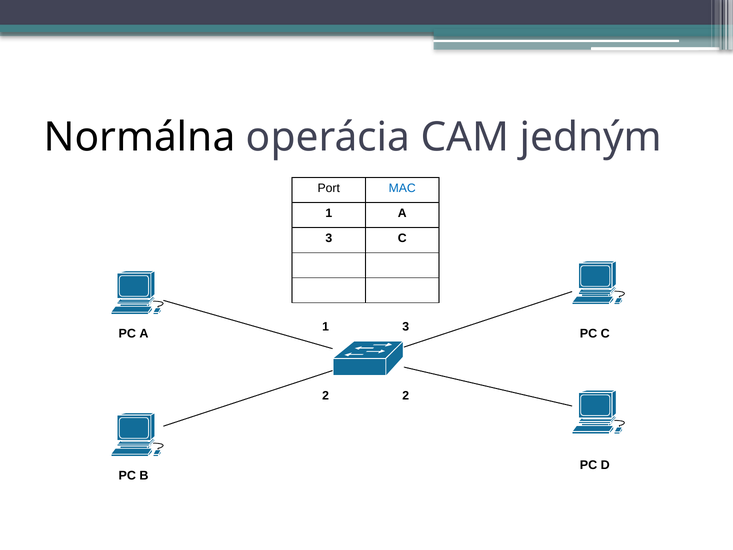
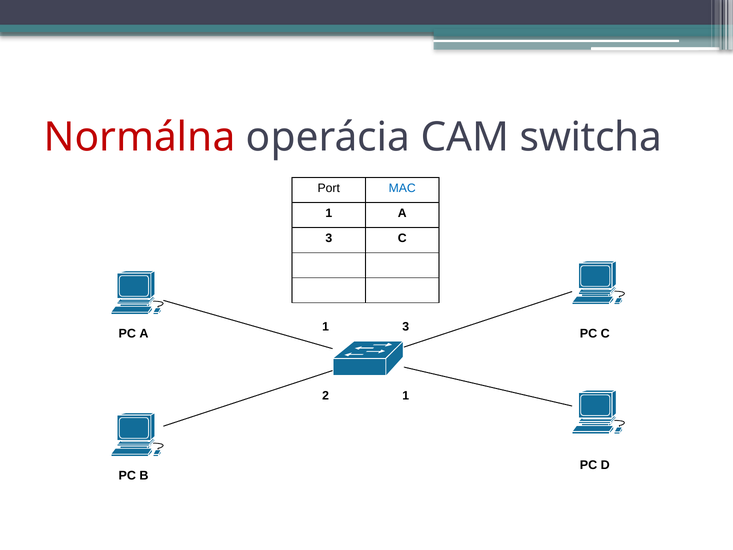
Normálna colour: black -> red
jedným: jedným -> switcha
2 2: 2 -> 1
